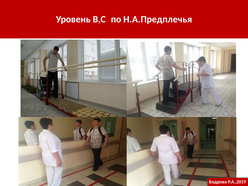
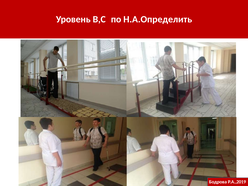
Н.А.Предплечья: Н.А.Предплечья -> Н.А.Определить
